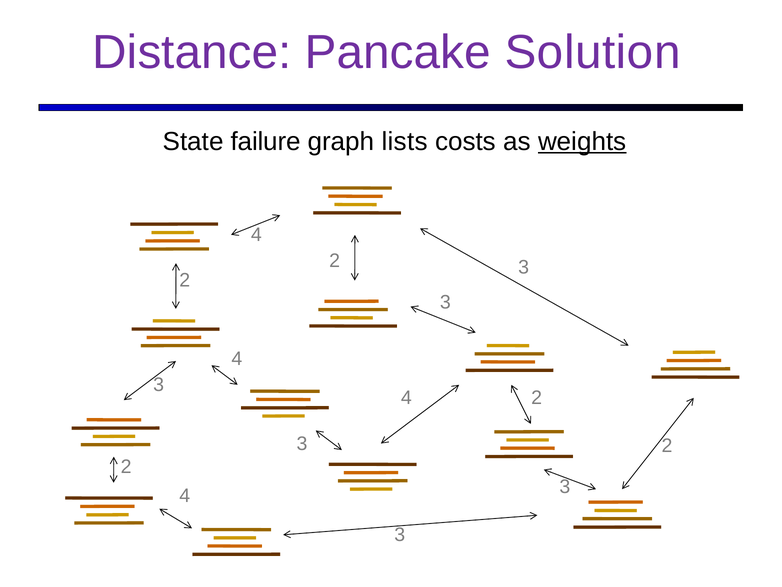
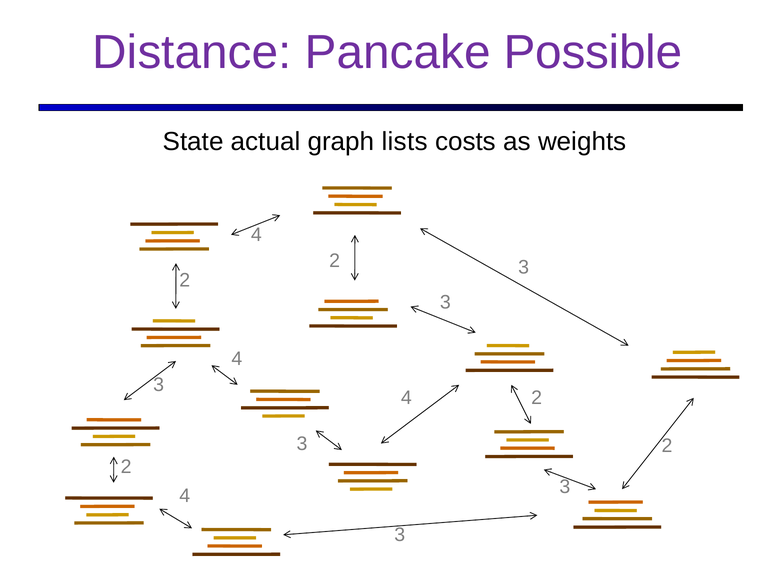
Solution: Solution -> Possible
failure: failure -> actual
weights underline: present -> none
